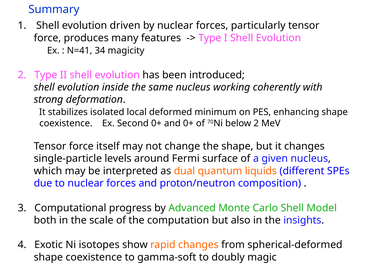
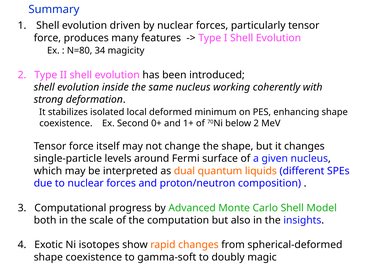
N=41: N=41 -> N=80
and 0+: 0+ -> 1+
